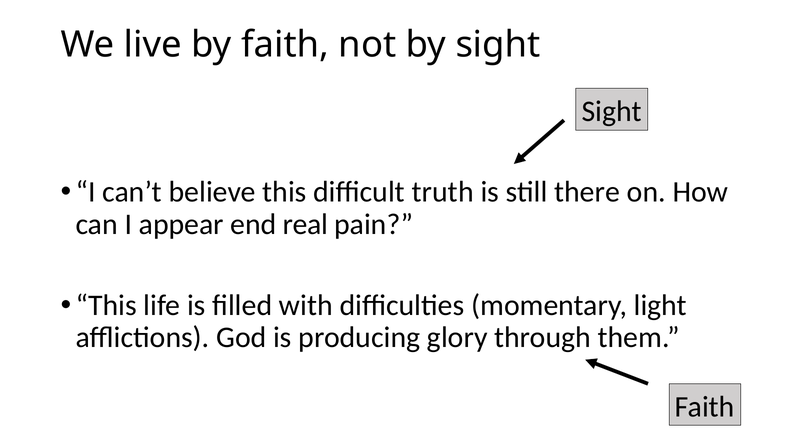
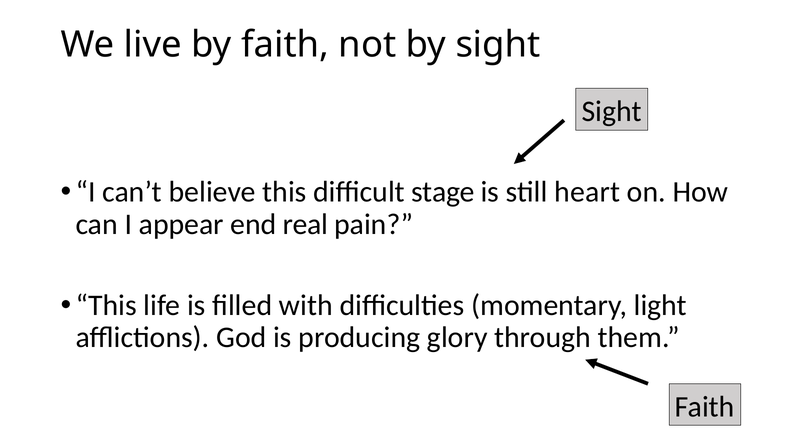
truth: truth -> stage
there: there -> heart
